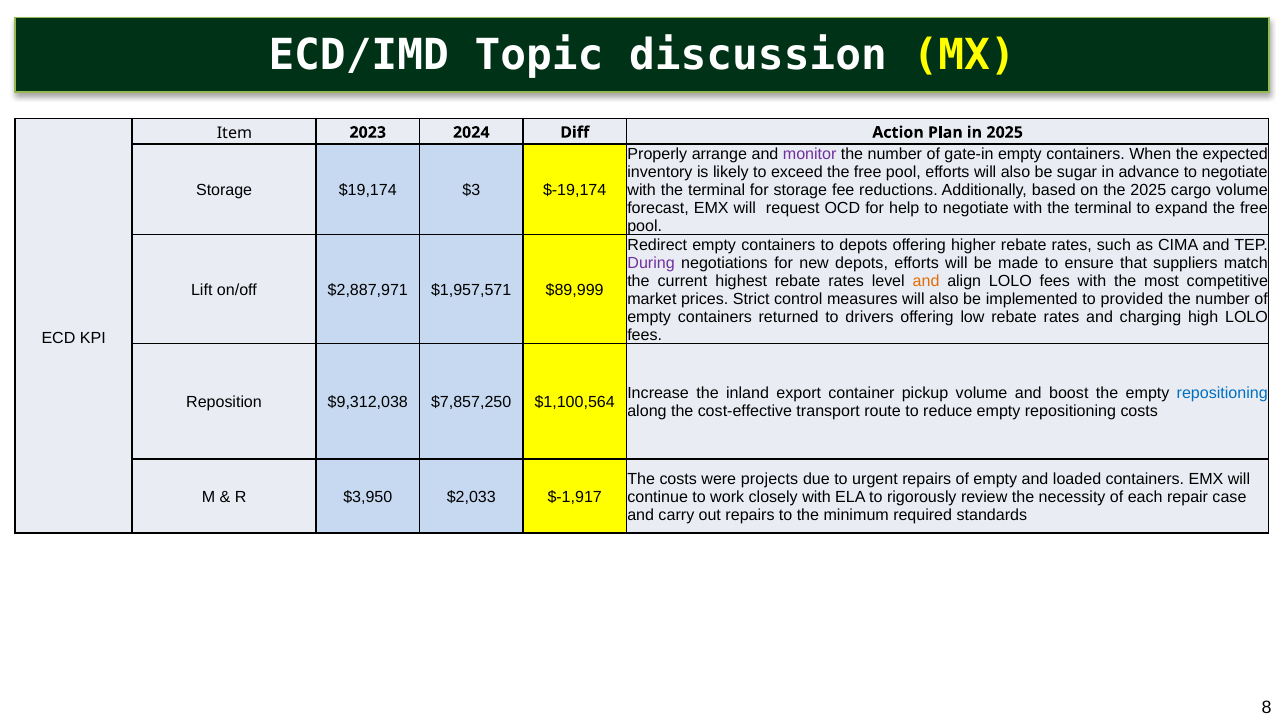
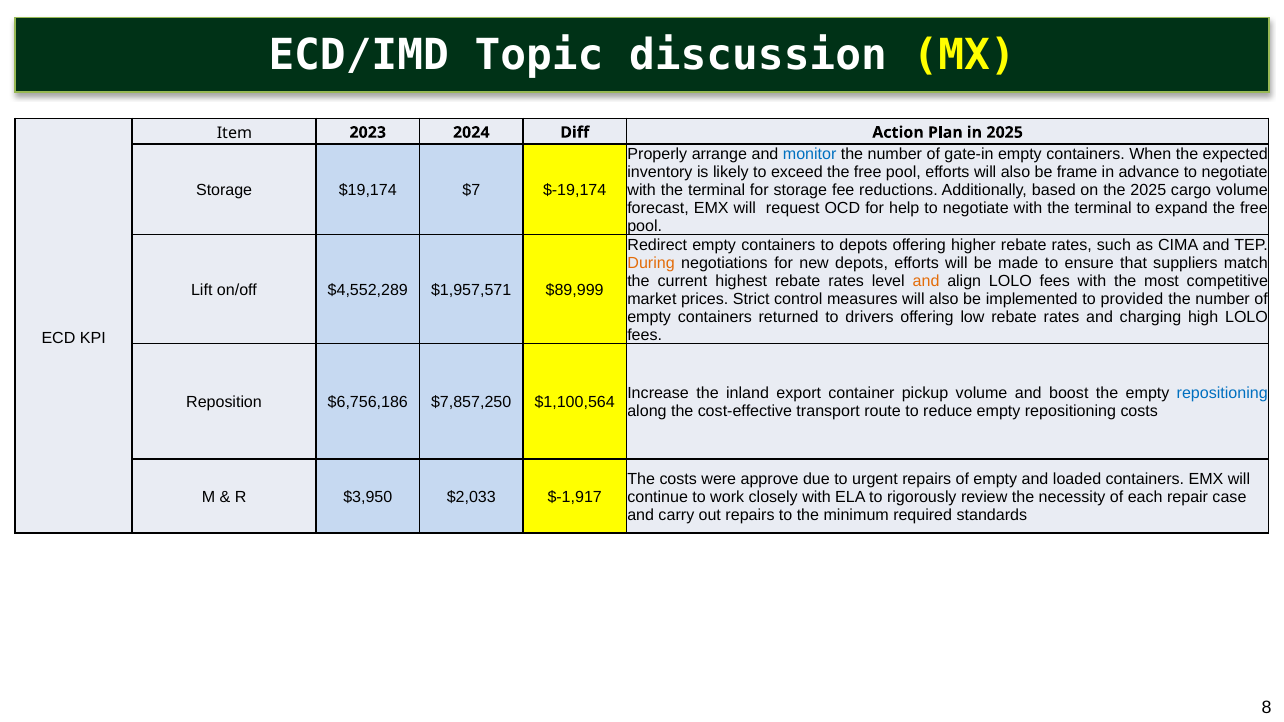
monitor colour: purple -> blue
sugar: sugar -> frame
$3: $3 -> $7
During colour: purple -> orange
$2,887,971: $2,887,971 -> $4,552,289
$9,312,038: $9,312,038 -> $6,756,186
projects: projects -> approve
